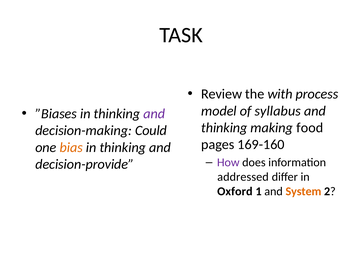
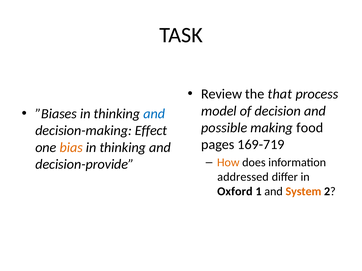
with: with -> that
syllabus: syllabus -> decision
and at (154, 114) colour: purple -> blue
thinking at (224, 128): thinking -> possible
Could: Could -> Effect
169-160: 169-160 -> 169-719
How colour: purple -> orange
